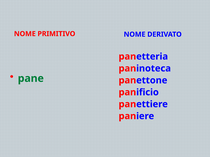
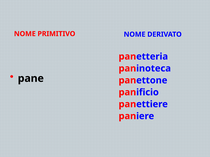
pane colour: green -> black
